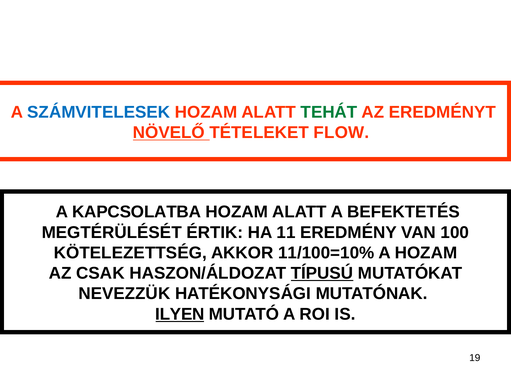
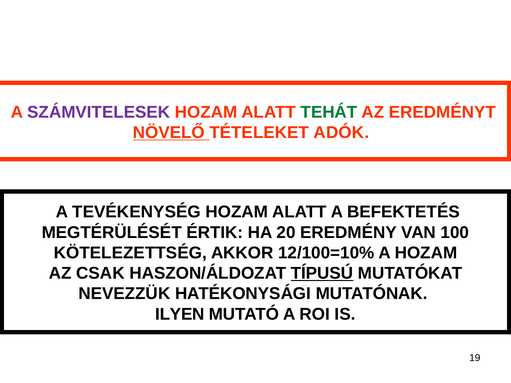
SZÁMVITELESEK colour: blue -> purple
FLOW: FLOW -> ADÓK
KAPCSOLATBA: KAPCSOLATBA -> TEVÉKENYSÉG
11: 11 -> 20
11/100=10%: 11/100=10% -> 12/100=10%
ILYEN underline: present -> none
